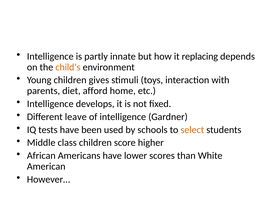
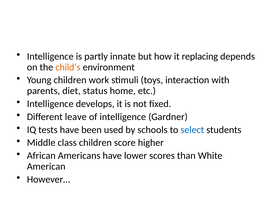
gives: gives -> work
afford: afford -> status
select colour: orange -> blue
